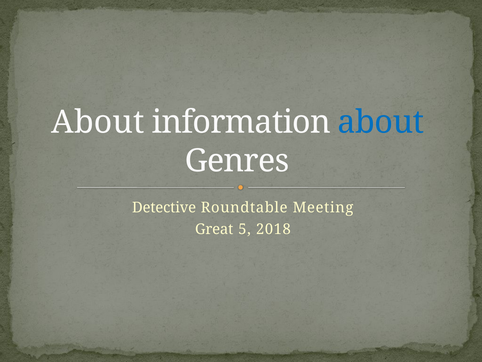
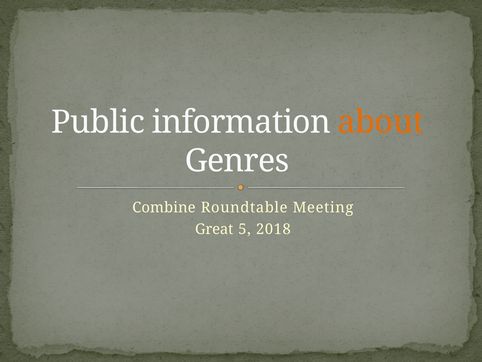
About at (98, 122): About -> Public
about at (381, 122) colour: blue -> orange
Detective: Detective -> Combine
